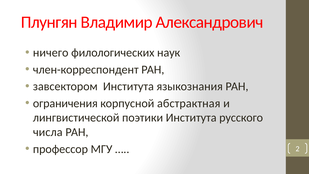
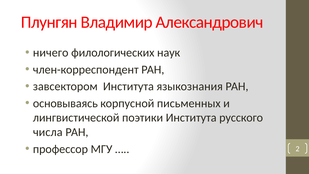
ограничения: ограничения -> основываясь
абстрактная: абстрактная -> письменных
